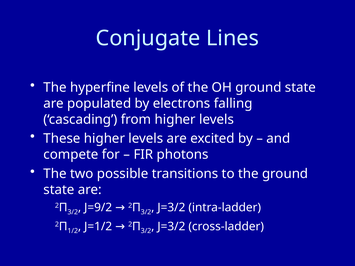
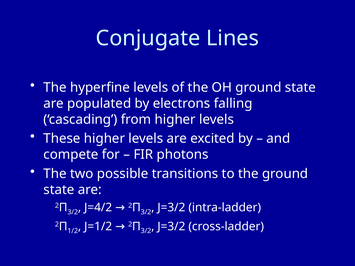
J=9/2: J=9/2 -> J=4/2
